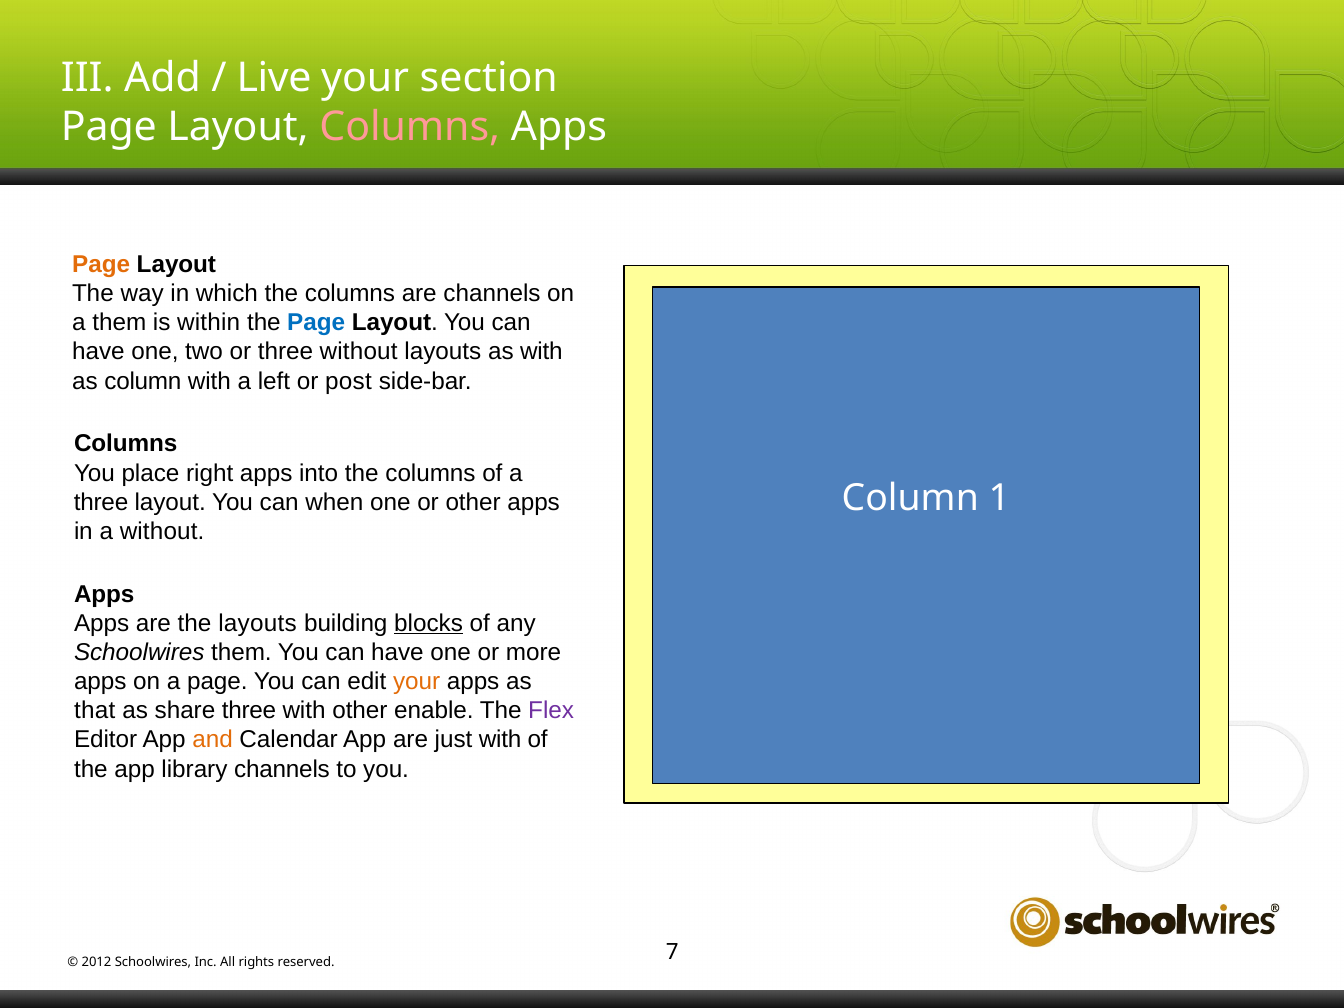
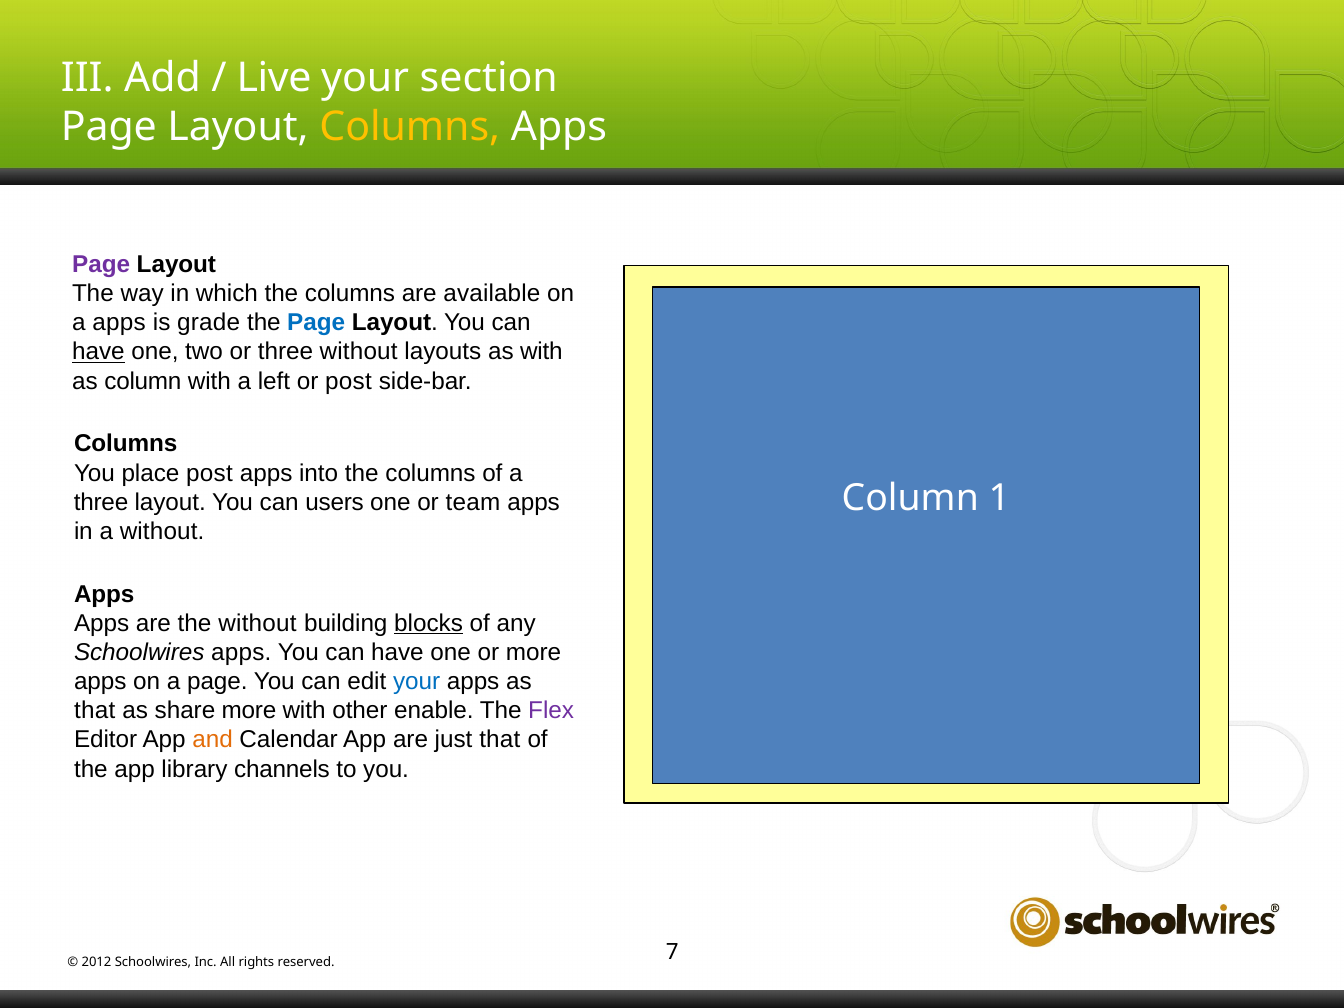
Columns at (410, 127) colour: pink -> yellow
Page at (101, 264) colour: orange -> purple
are channels: channels -> available
a them: them -> apps
within: within -> grade
have at (98, 352) underline: none -> present
place right: right -> post
when: when -> users
or other: other -> team
the layouts: layouts -> without
Schoolwires them: them -> apps
your at (417, 682) colour: orange -> blue
share three: three -> more
just with: with -> that
